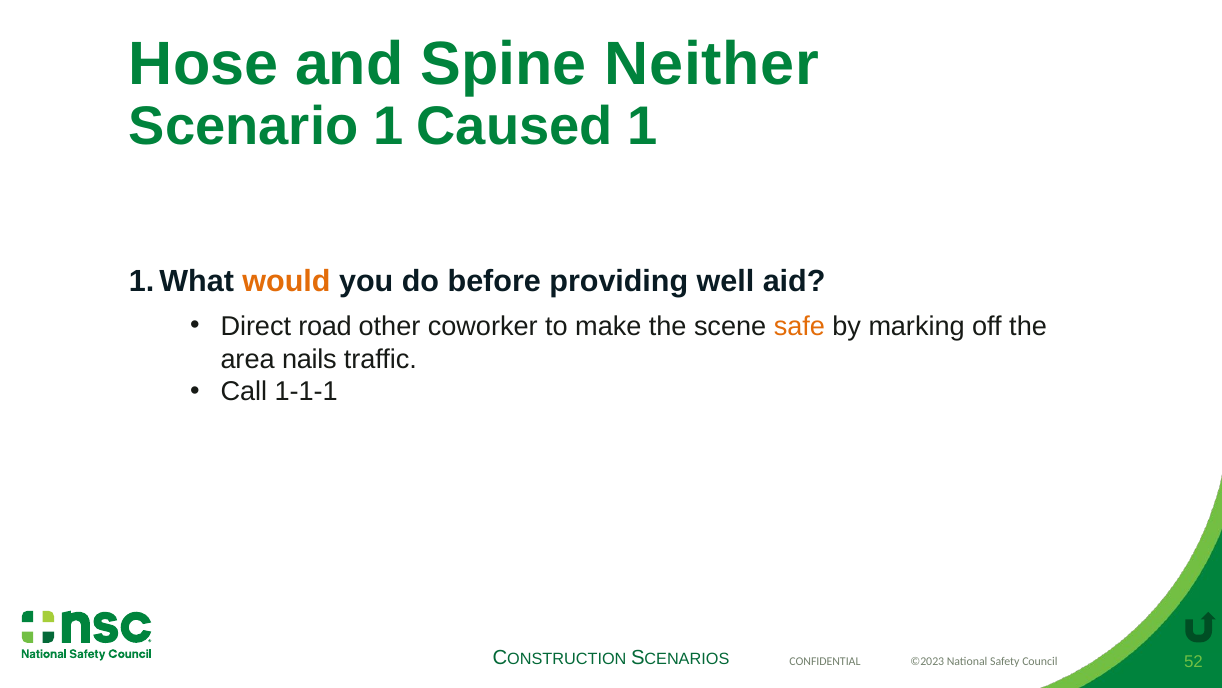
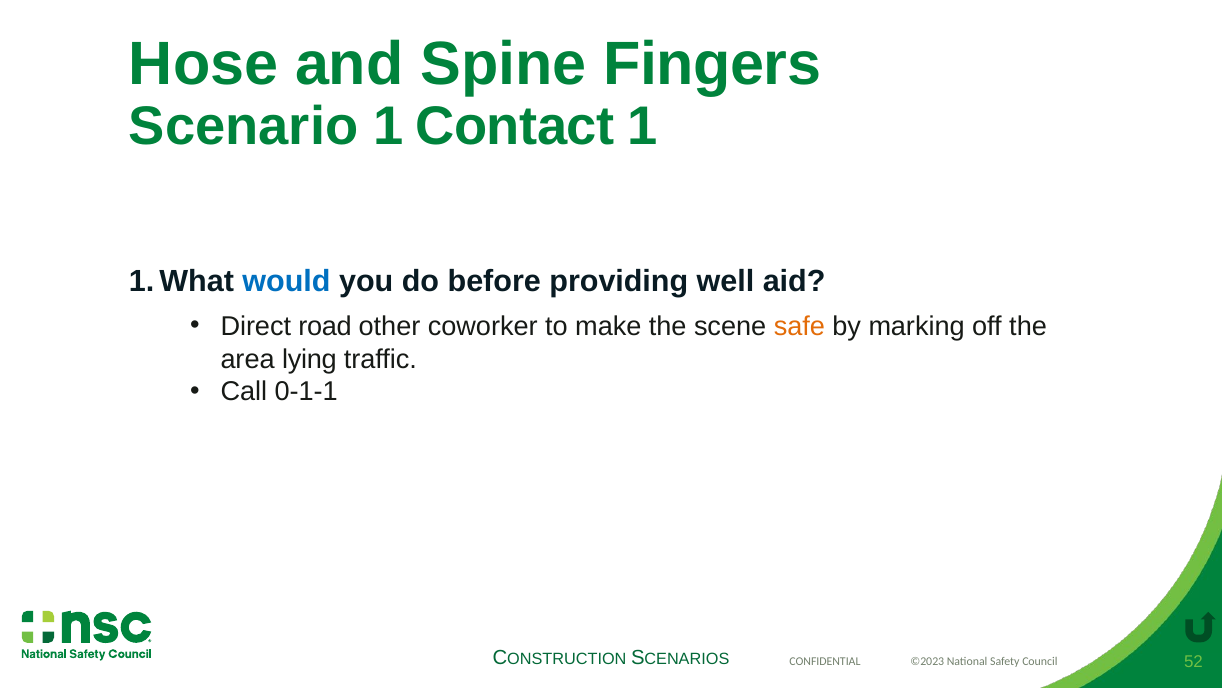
Neither: Neither -> Fingers
Caused: Caused -> Contact
would colour: orange -> blue
nails: nails -> lying
1-1-1: 1-1-1 -> 0-1-1
